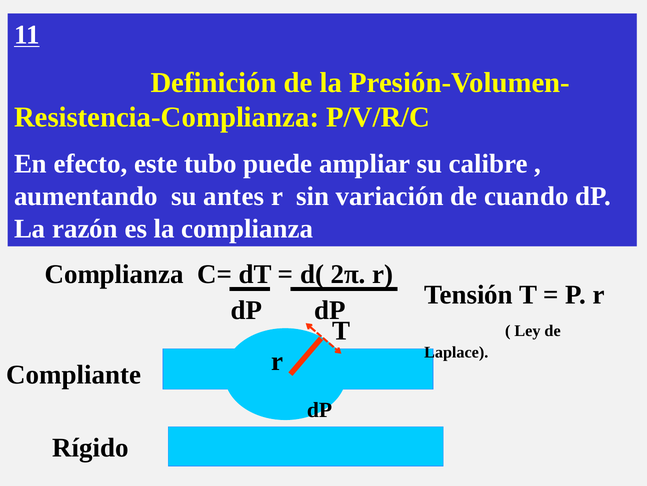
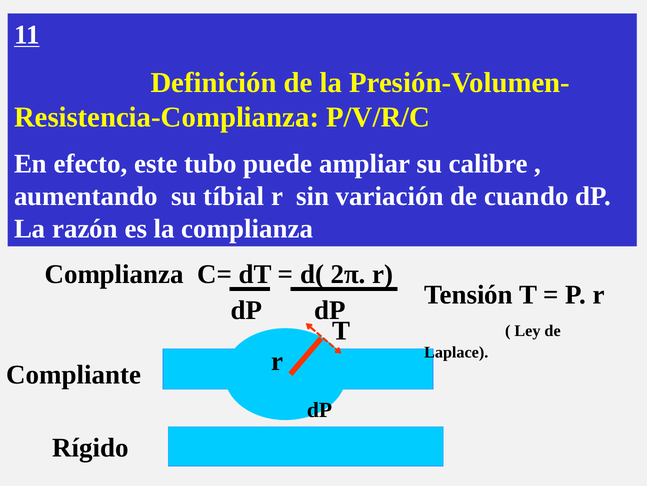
antes: antes -> tíbial
